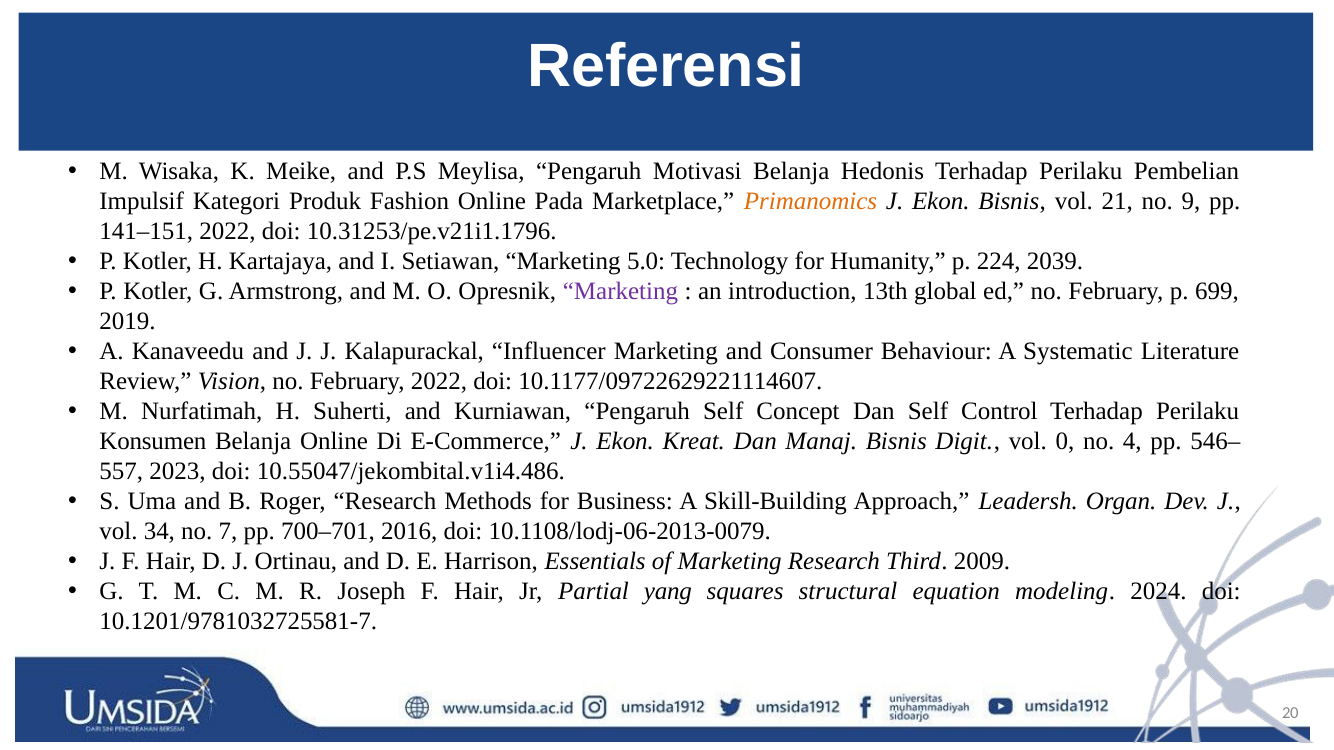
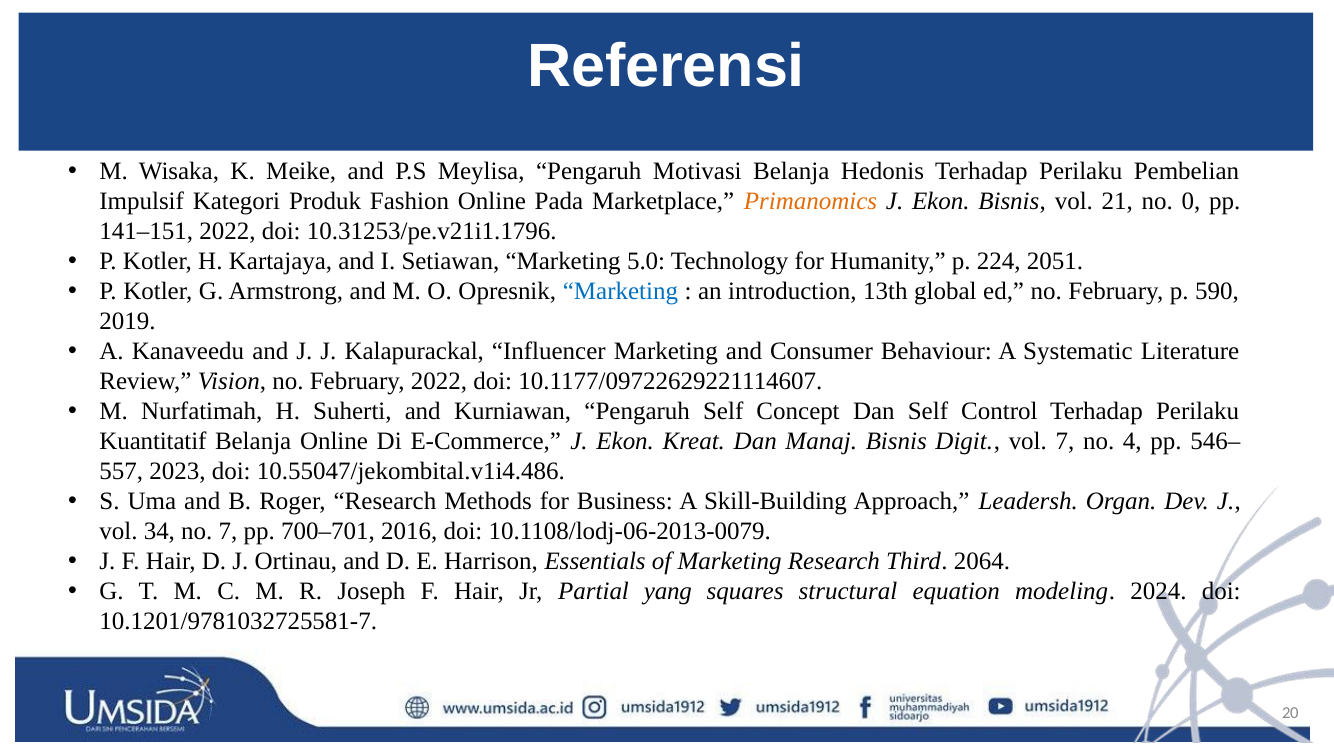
9: 9 -> 0
2039: 2039 -> 2051
Marketing at (620, 292) colour: purple -> blue
699: 699 -> 590
Konsumen: Konsumen -> Kuantitatif
vol 0: 0 -> 7
2009: 2009 -> 2064
